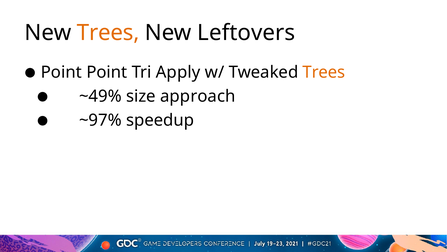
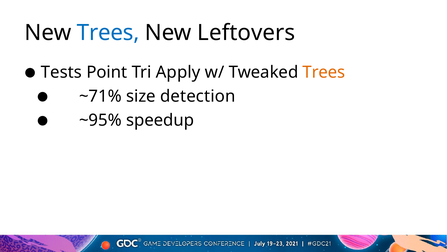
Trees at (108, 33) colour: orange -> blue
Point at (61, 72): Point -> Tests
~49%: ~49% -> ~71%
approach: approach -> detection
~97%: ~97% -> ~95%
